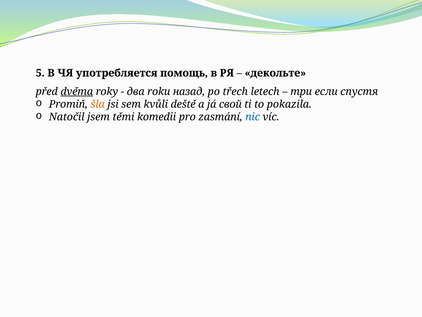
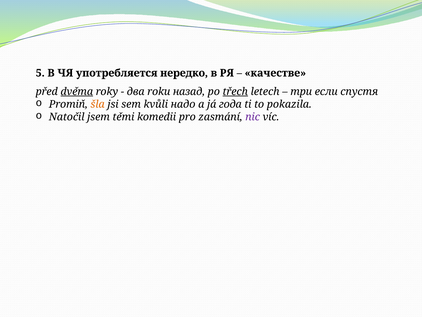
помощь: помощь -> нередко
декольте: декольте -> качестве
třech underline: none -> present
deště: deště -> надо
свой: свой -> года
nic colour: blue -> purple
